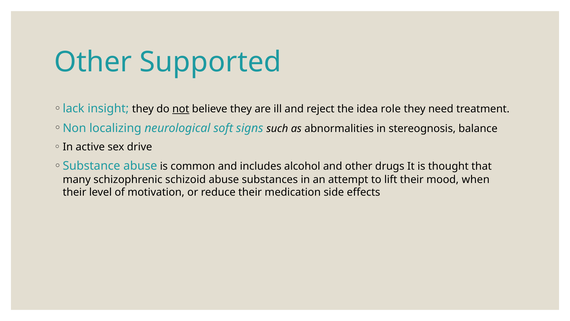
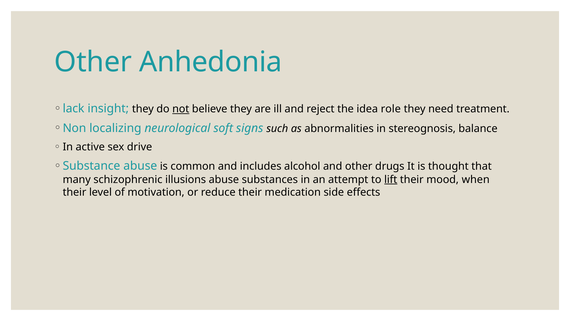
Supported: Supported -> Anhedonia
schizoid: schizoid -> illusions
lift underline: none -> present
